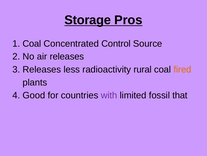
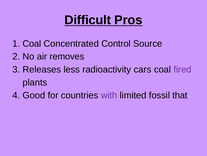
Storage: Storage -> Difficult
air releases: releases -> removes
rural: rural -> cars
fired colour: orange -> purple
